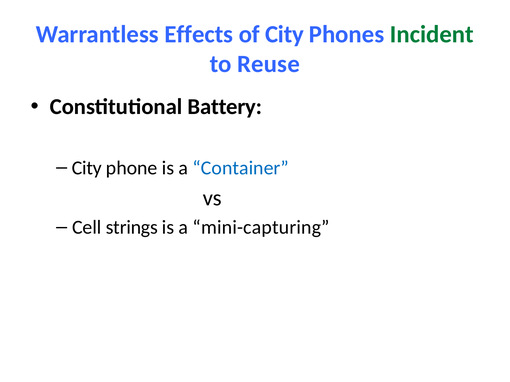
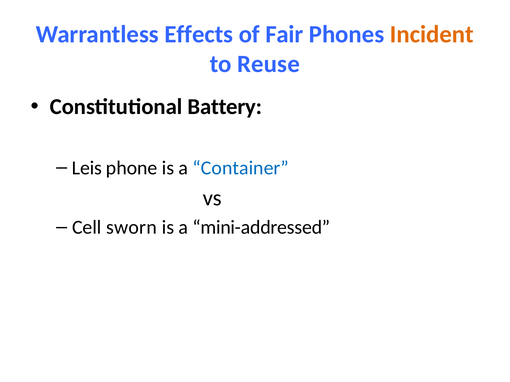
of City: City -> Fair
Incident colour: green -> orange
City at (87, 168): City -> Leis
strings: strings -> sworn
mini-capturing: mini-capturing -> mini-addressed
